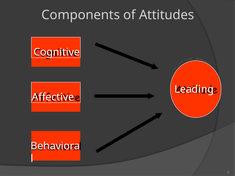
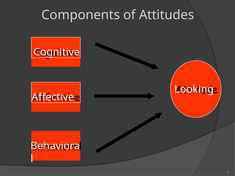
Leading: Leading -> Looking
